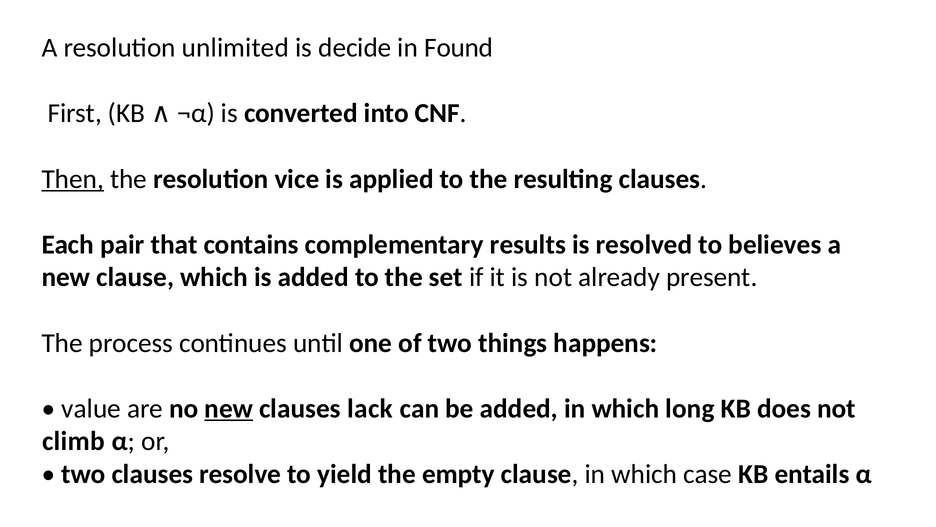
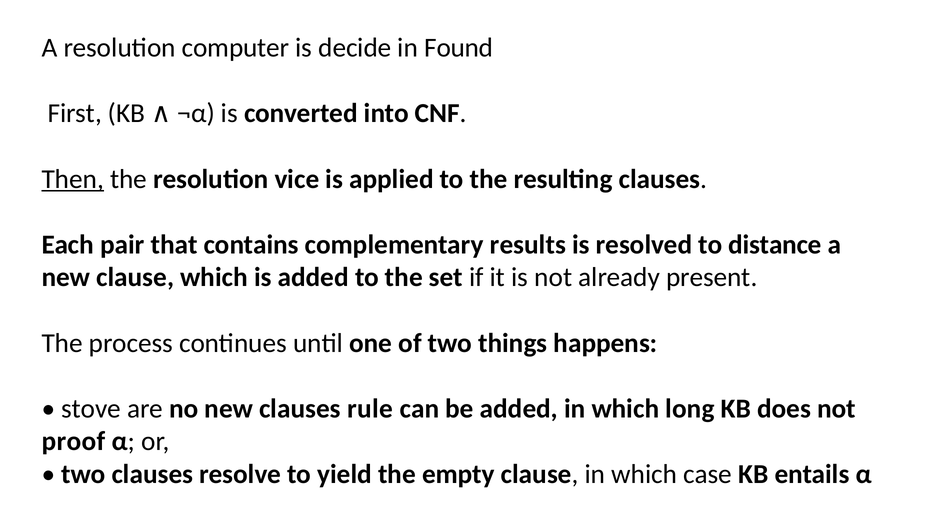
unlimited: unlimited -> computer
believes: believes -> distance
value: value -> stove
new at (229, 408) underline: present -> none
lack: lack -> rule
climb: climb -> proof
